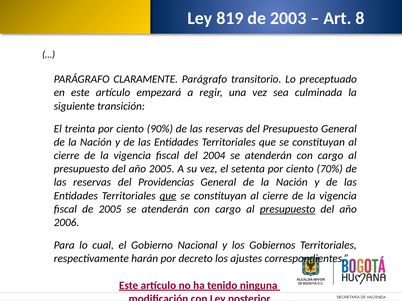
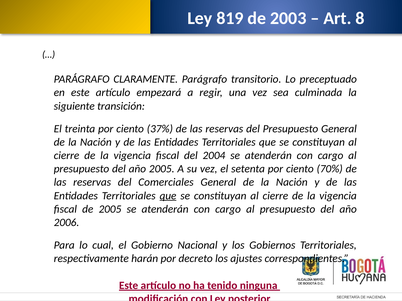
90%: 90% -> 37%
Providencias: Providencias -> Comerciales
presupuesto at (288, 209) underline: present -> none
